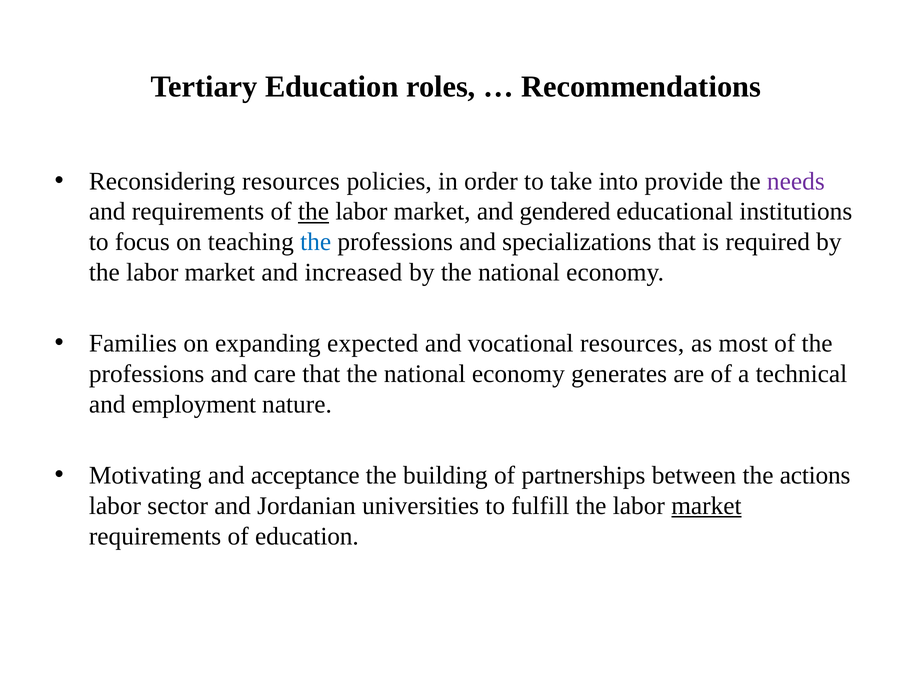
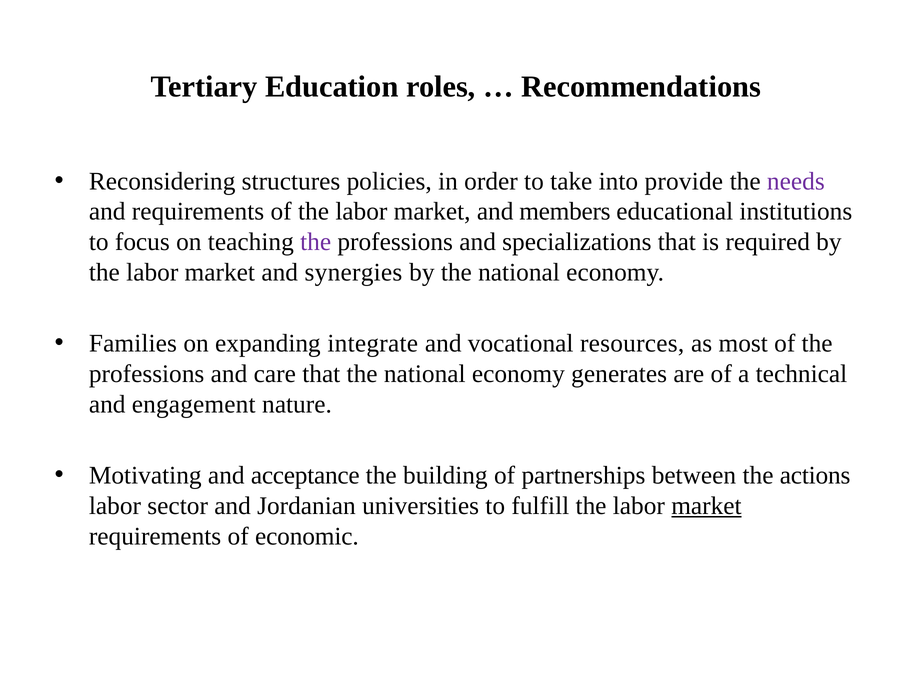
Reconsidering resources: resources -> structures
the at (314, 212) underline: present -> none
gendered: gendered -> members
the at (316, 242) colour: blue -> purple
increased: increased -> synergies
expected: expected -> integrate
employment: employment -> engagement
of education: education -> economic
